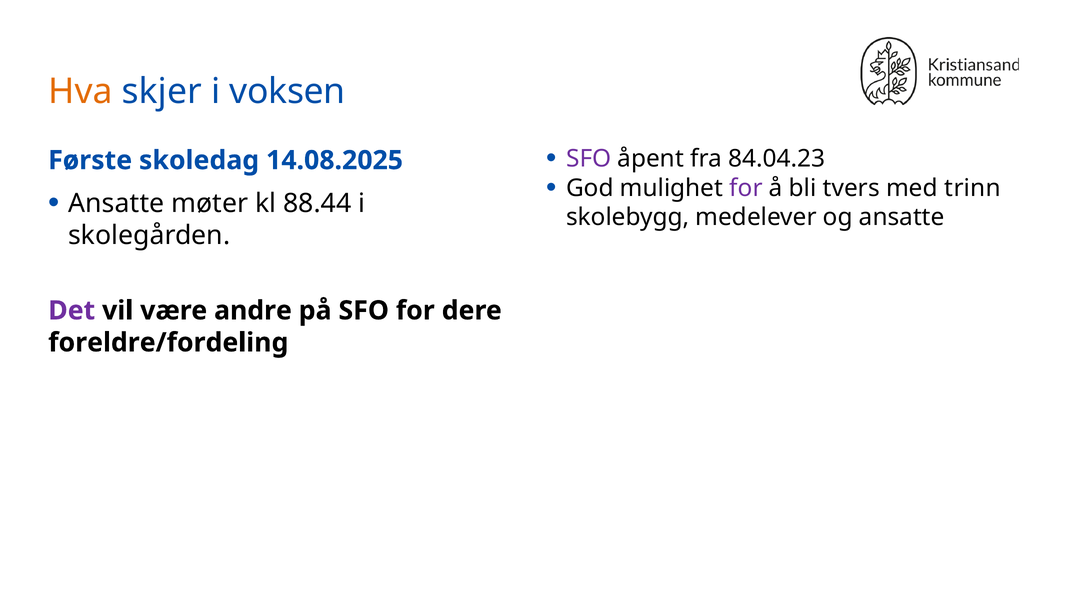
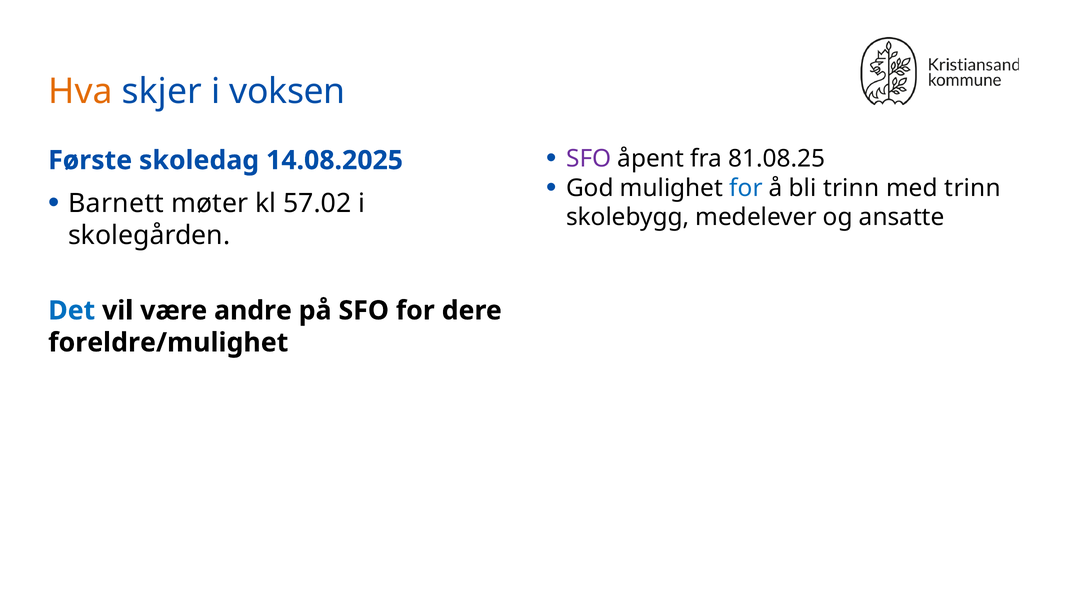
84.04.23: 84.04.23 -> 81.08.25
for at (746, 188) colour: purple -> blue
bli tvers: tvers -> trinn
Ansatte at (116, 204): Ansatte -> Barnett
88.44: 88.44 -> 57.02
Det colour: purple -> blue
foreldre/fordeling: foreldre/fordeling -> foreldre/mulighet
